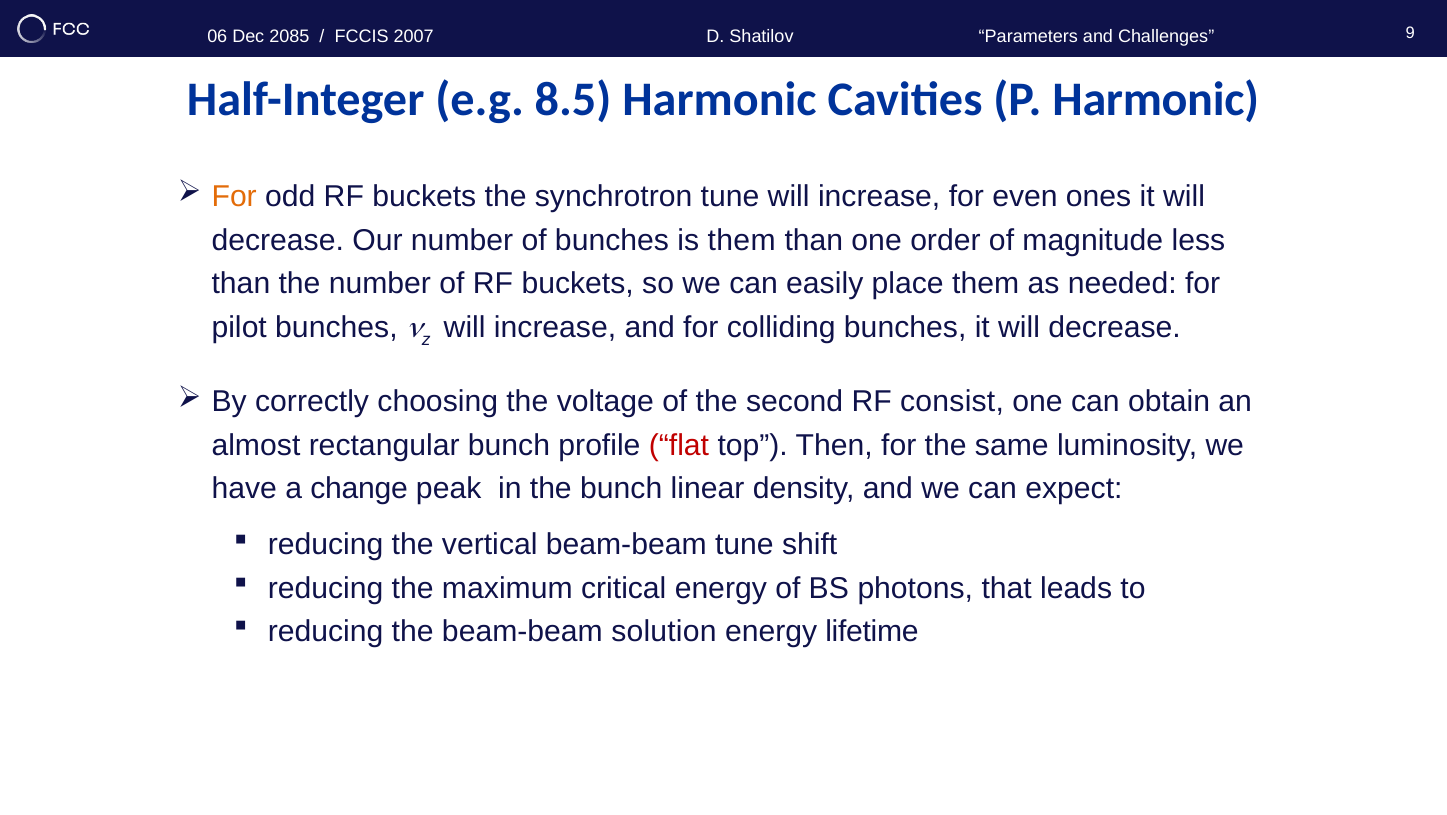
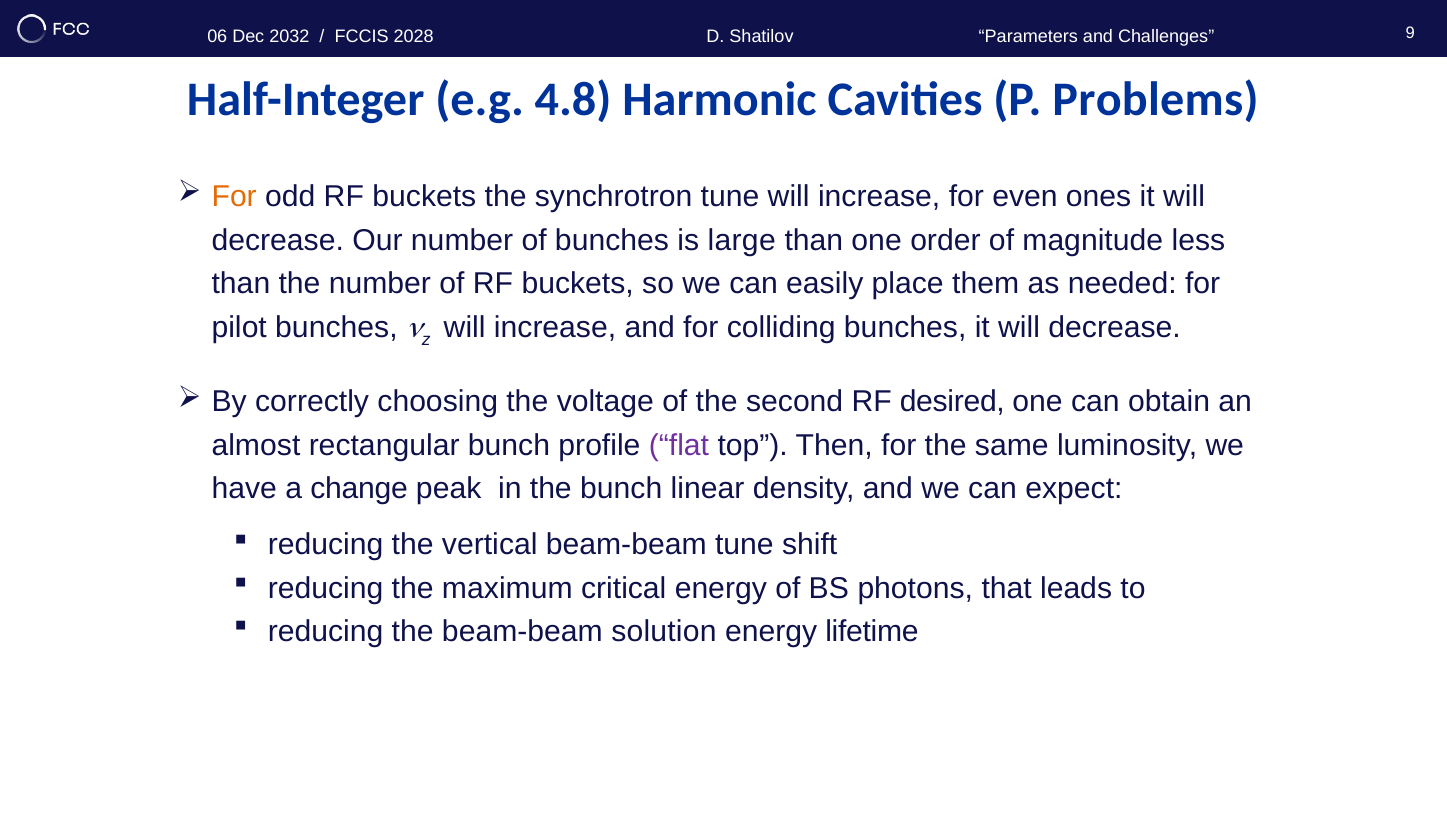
2085: 2085 -> 2032
2007: 2007 -> 2028
8.5: 8.5 -> 4.8
P Harmonic: Harmonic -> Problems
is them: them -> large
consist: consist -> desired
flat colour: red -> purple
